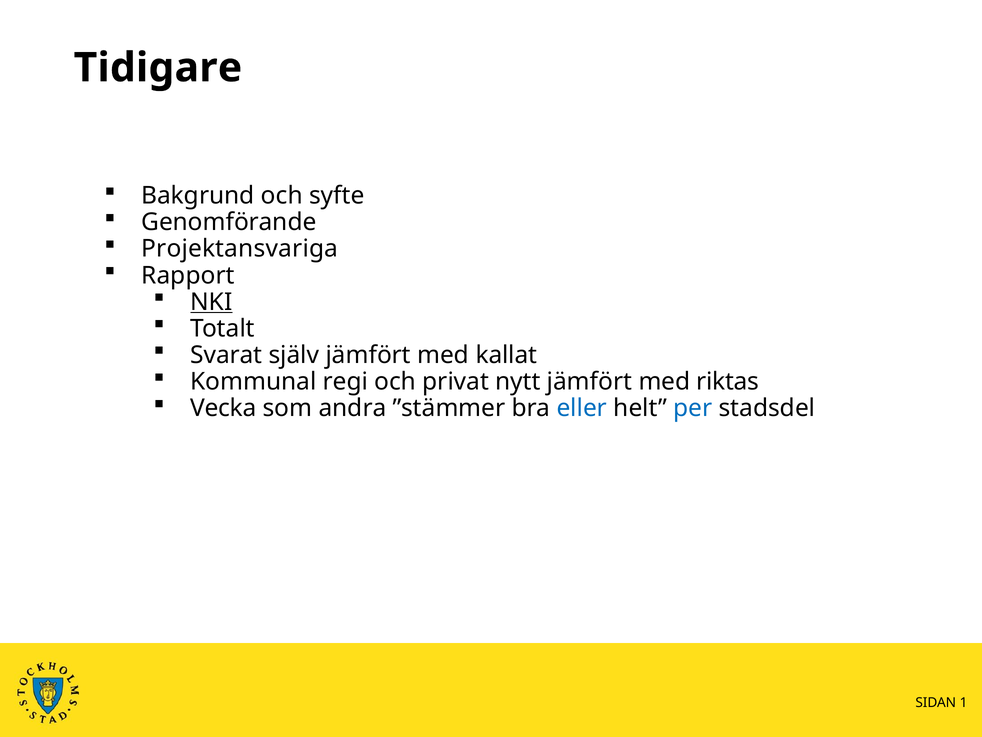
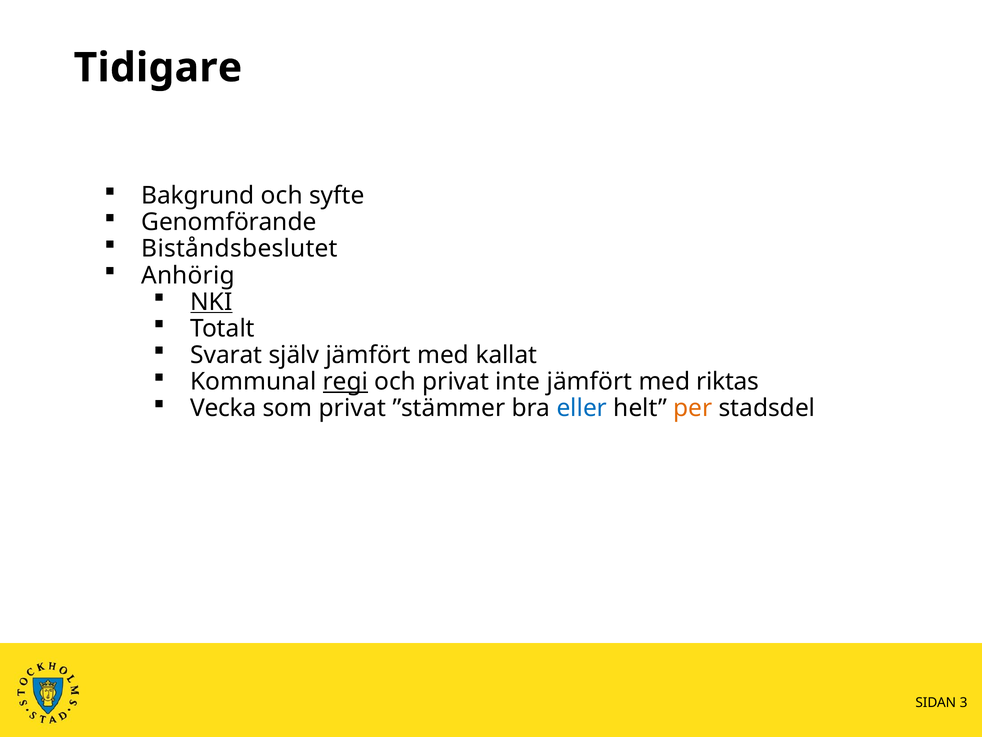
Projektansvariga: Projektansvariga -> Biståndsbeslutet
Rapport: Rapport -> Anhörig
regi underline: none -> present
nytt: nytt -> inte
som andra: andra -> privat
per colour: blue -> orange
1: 1 -> 3
